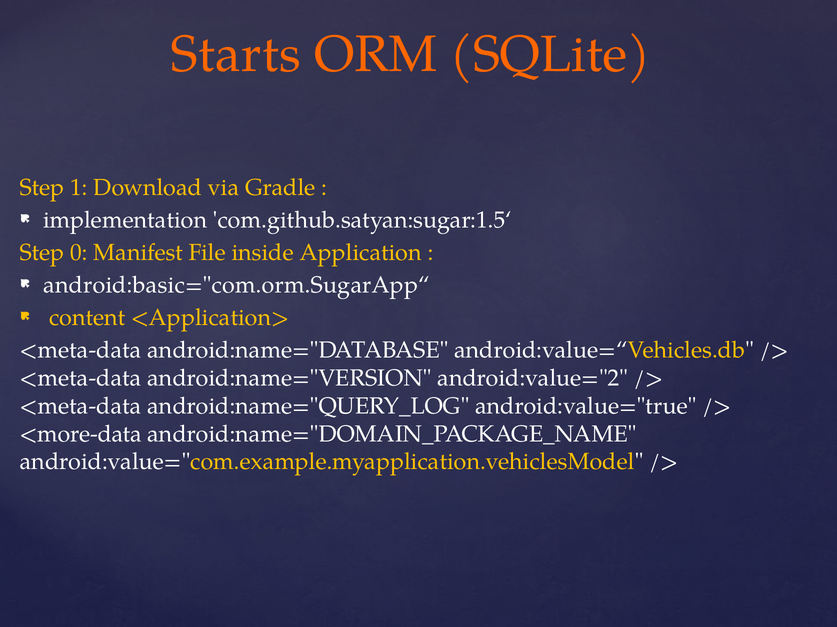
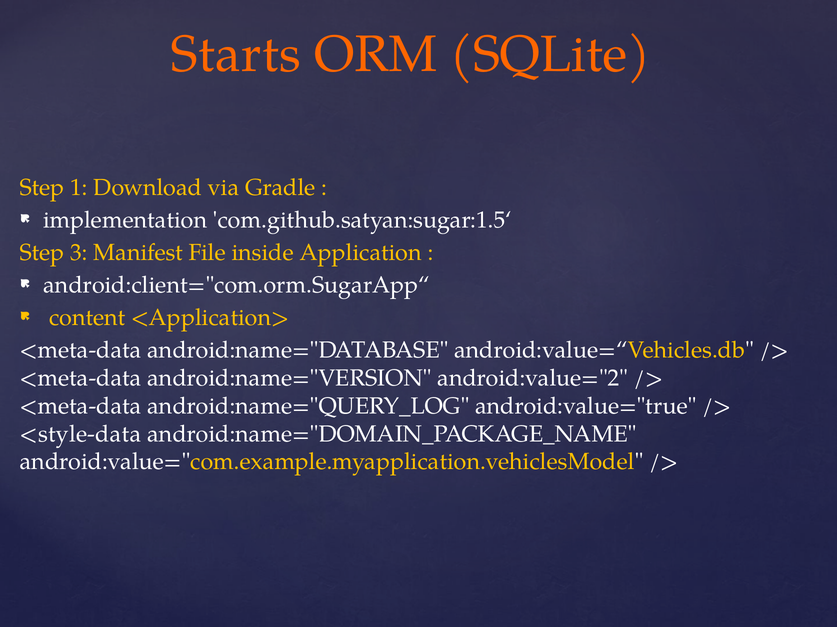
0: 0 -> 3
android:basic="com.orm.SugarApp“: android:basic="com.orm.SugarApp“ -> android:client="com.orm.SugarApp“
<more-data: <more-data -> <style-data
